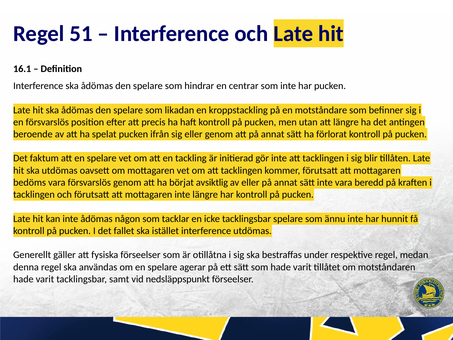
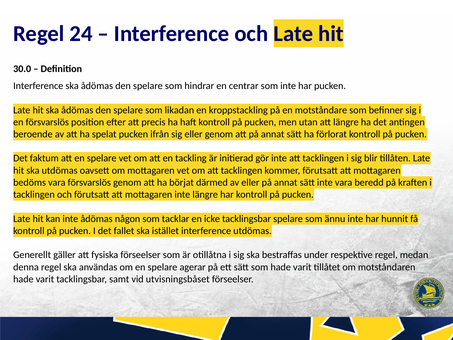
51: 51 -> 24
16.1: 16.1 -> 30.0
avsiktlig: avsiktlig -> därmed
nedsläppspunkt: nedsläppspunkt -> utvisningsbåset
